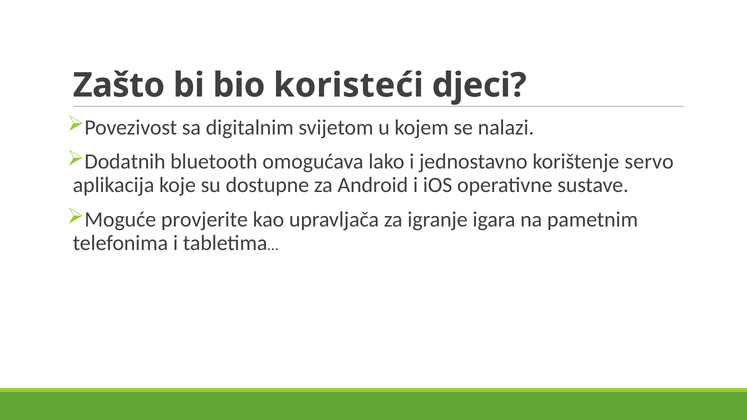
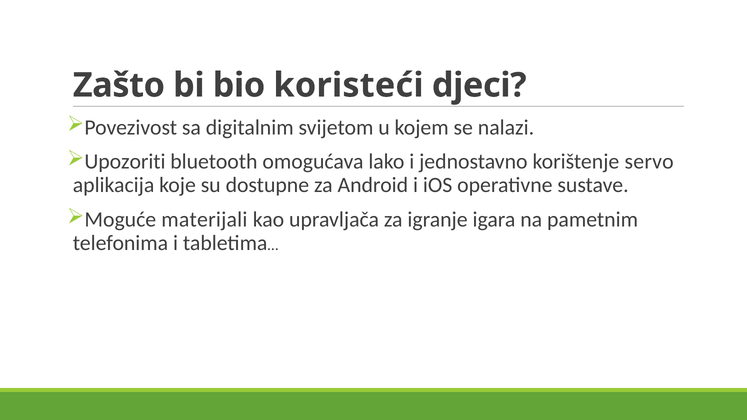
Dodatnih: Dodatnih -> Upozoriti
provjerite: provjerite -> materijali
